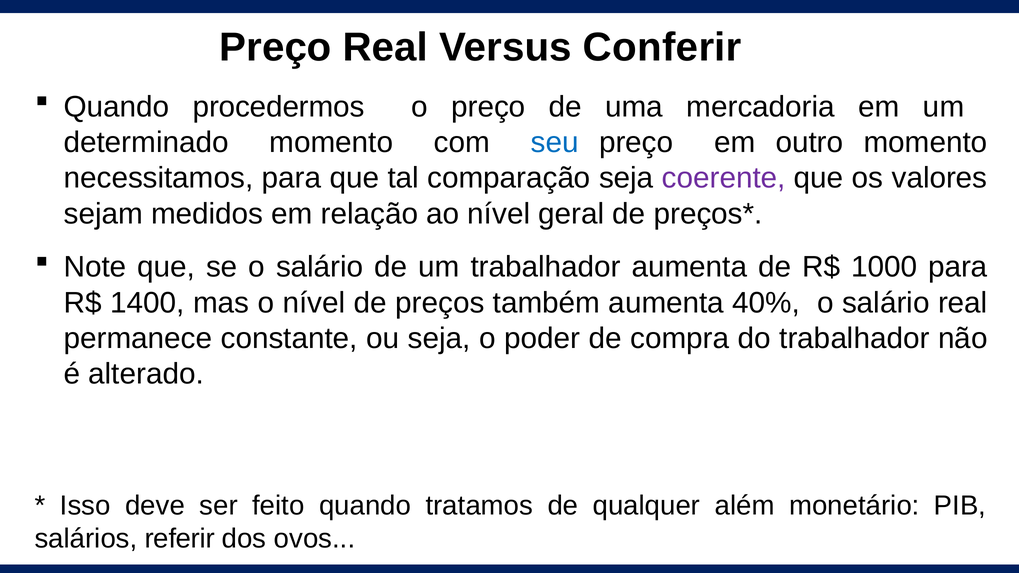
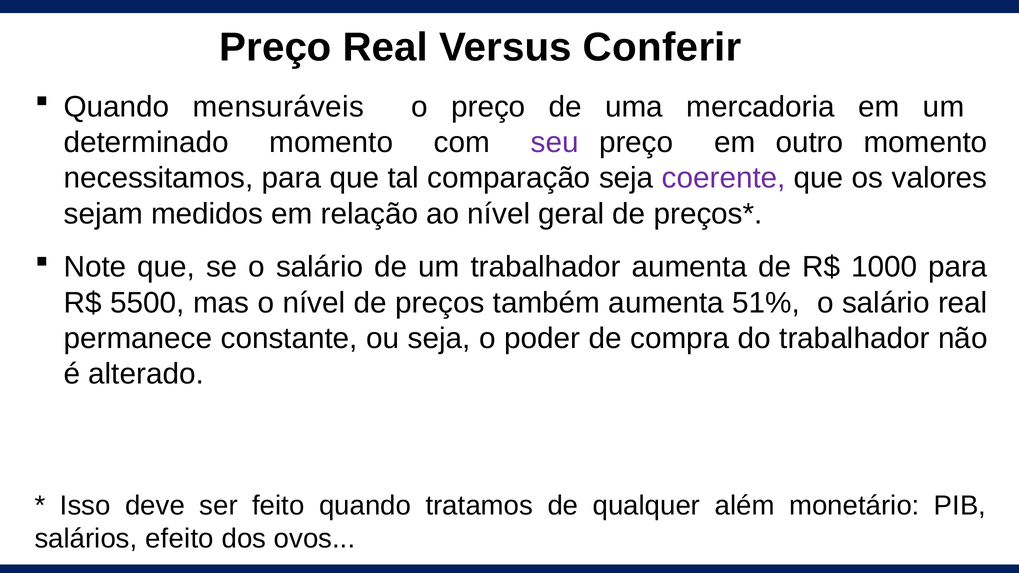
procedermos: procedermos -> mensuráveis
seu colour: blue -> purple
1400: 1400 -> 5500
40%: 40% -> 51%
referir: referir -> efeito
